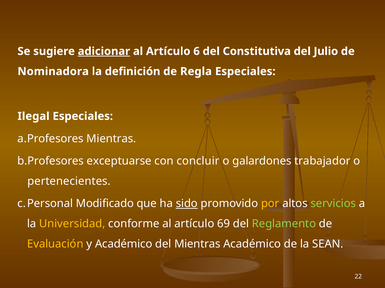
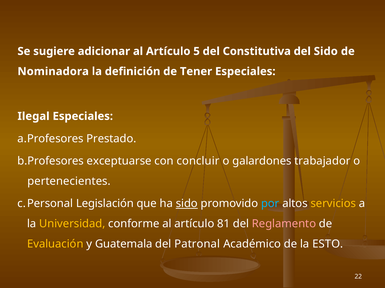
adicionar underline: present -> none
6: 6 -> 5
del Julio: Julio -> Sido
Regla: Regla -> Tener
Mientras at (111, 139): Mientras -> Prestado
Modificado: Modificado -> Legislación
por colour: yellow -> light blue
servicios colour: light green -> yellow
69: 69 -> 81
Reglamento colour: light green -> pink
y Académico: Académico -> Guatemala
del Mientras: Mientras -> Patronal
SEAN: SEAN -> ESTO
